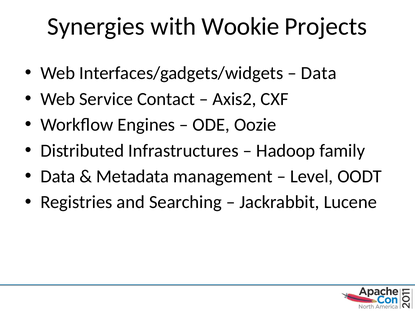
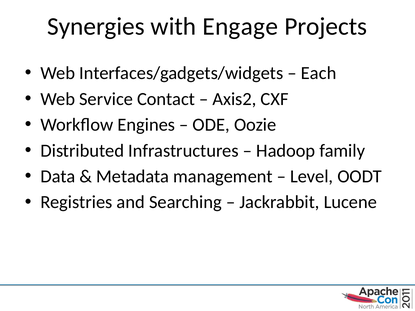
Wookie: Wookie -> Engage
Data at (319, 73): Data -> Each
